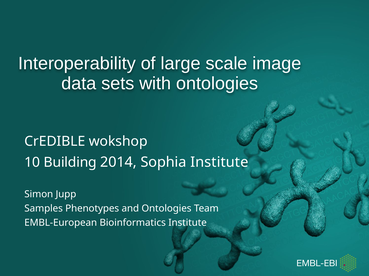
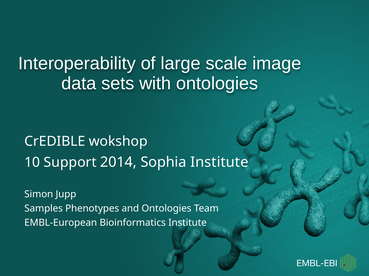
Building: Building -> Support
